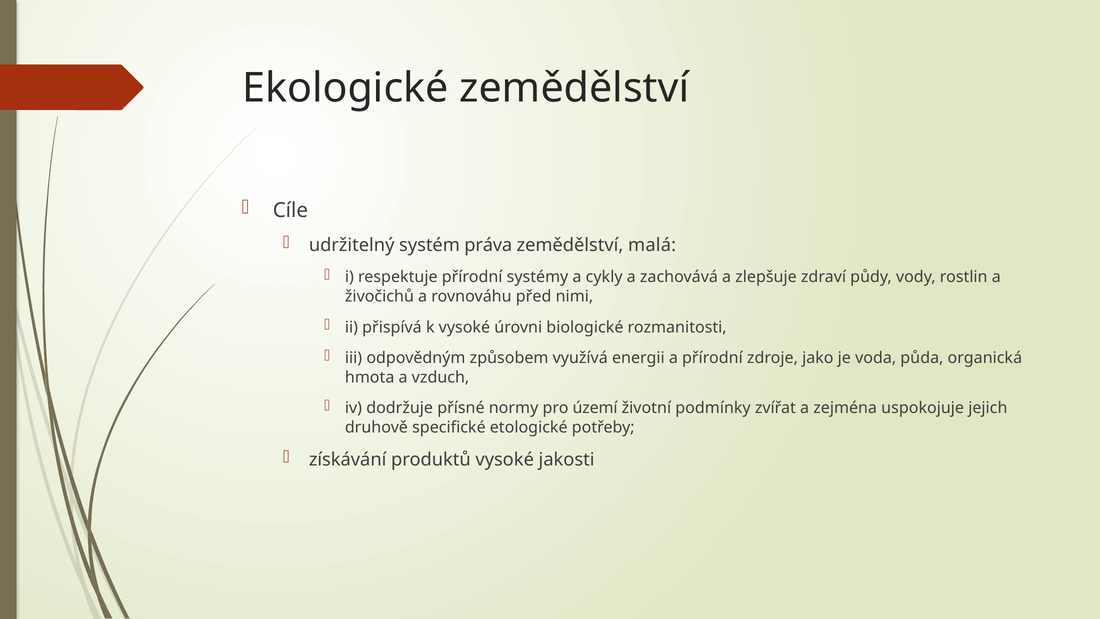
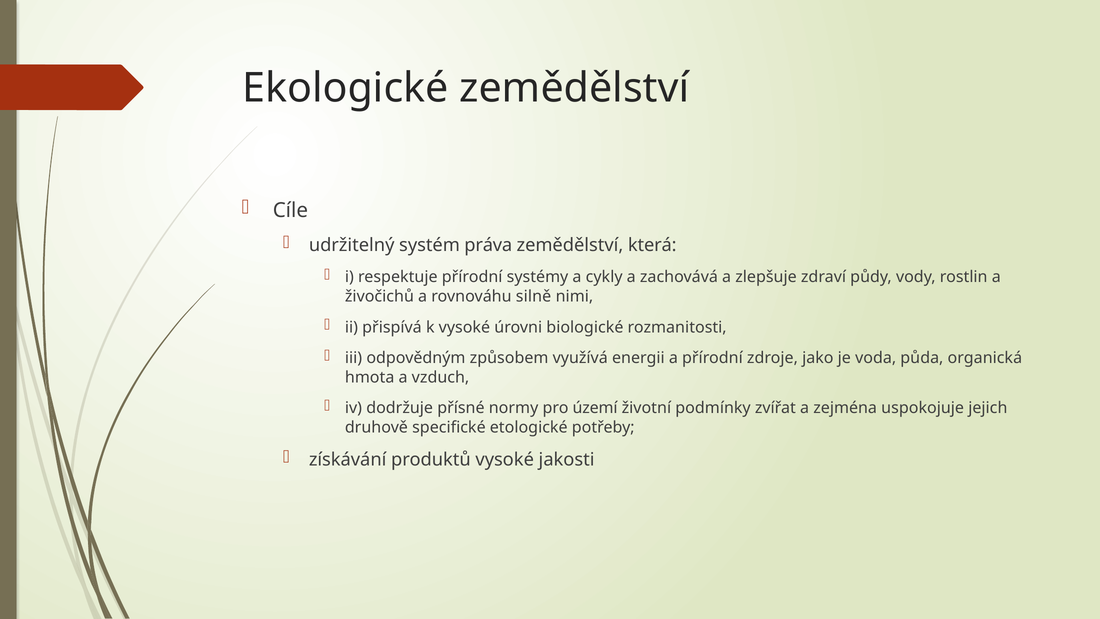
malá: malá -> která
před: před -> silně
